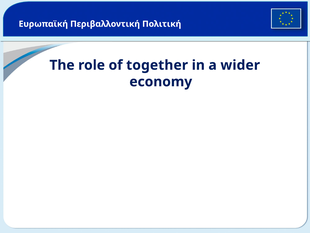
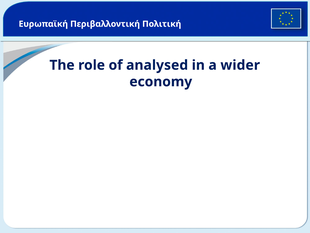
together: together -> analysed
